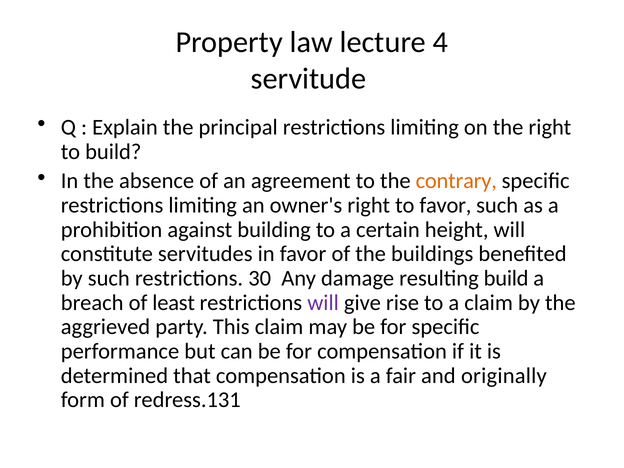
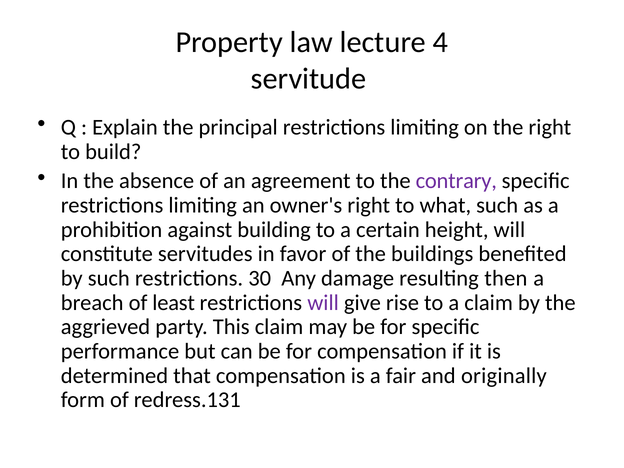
contrary colour: orange -> purple
to favor: favor -> what
resulting build: build -> then
